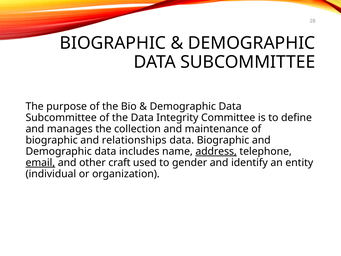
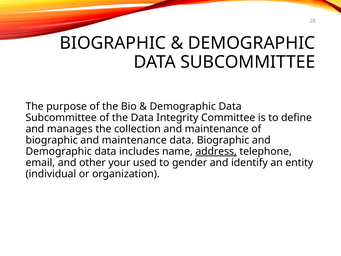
biographic and relationships: relationships -> maintenance
email underline: present -> none
craft: craft -> your
